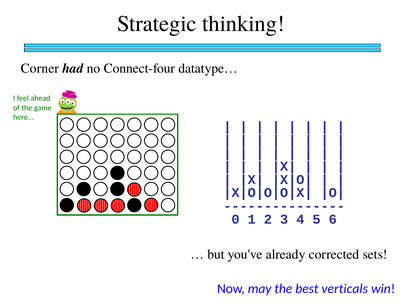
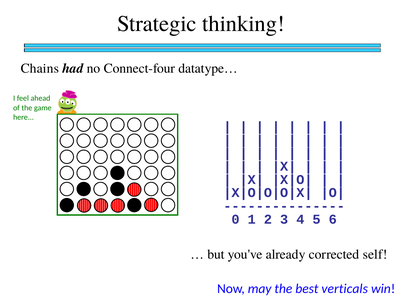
Corner: Corner -> Chains
sets: sets -> self
